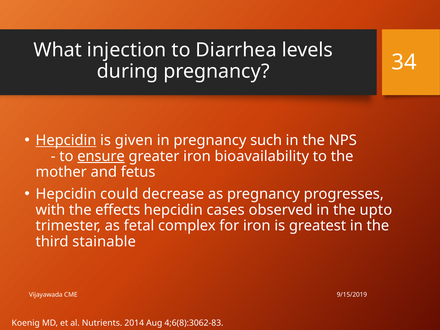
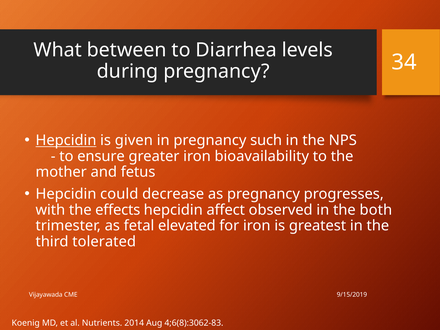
injection: injection -> between
ensure underline: present -> none
cases: cases -> affect
upto: upto -> both
complex: complex -> elevated
stainable: stainable -> tolerated
